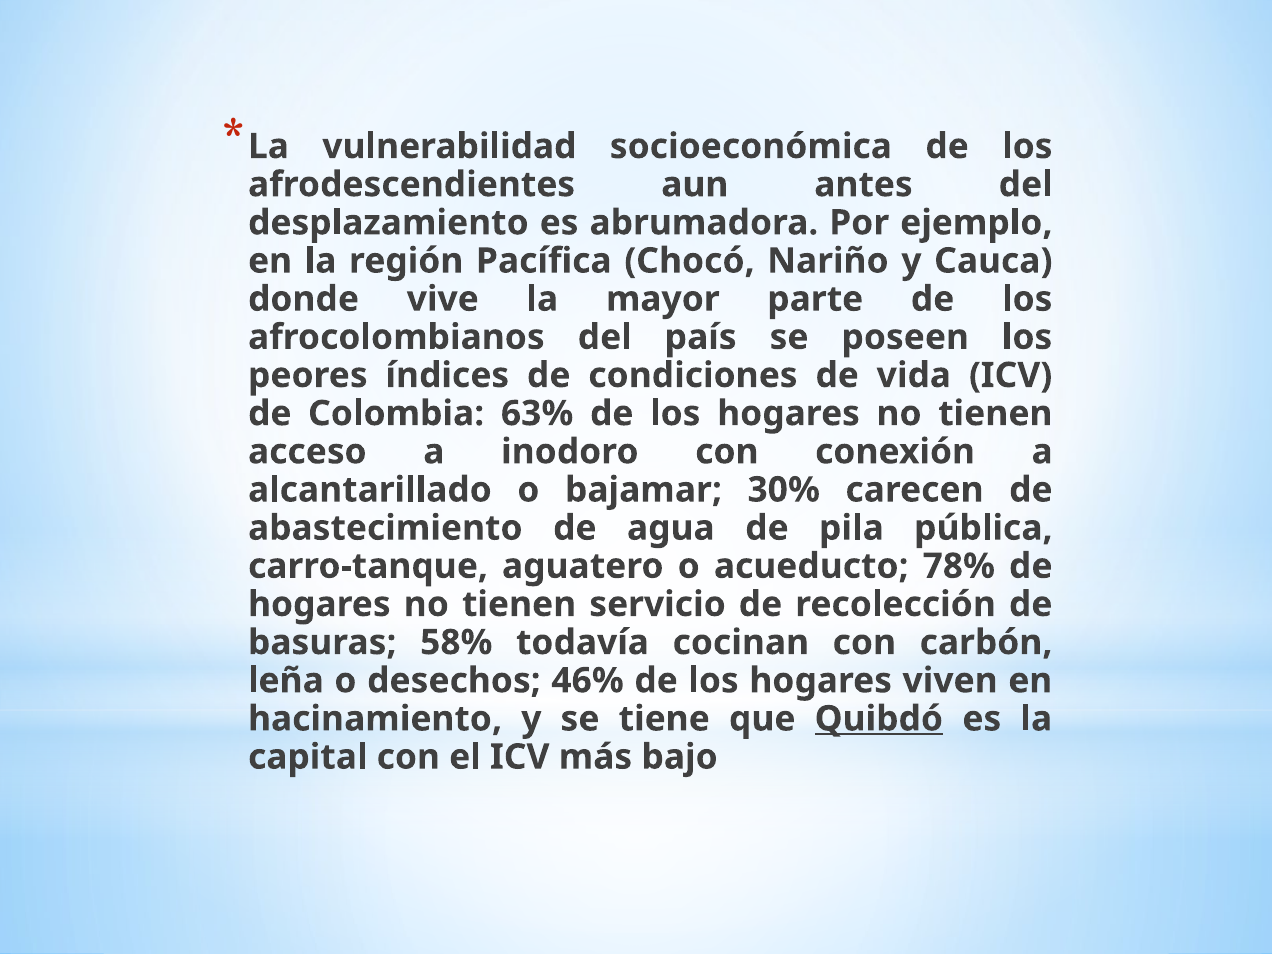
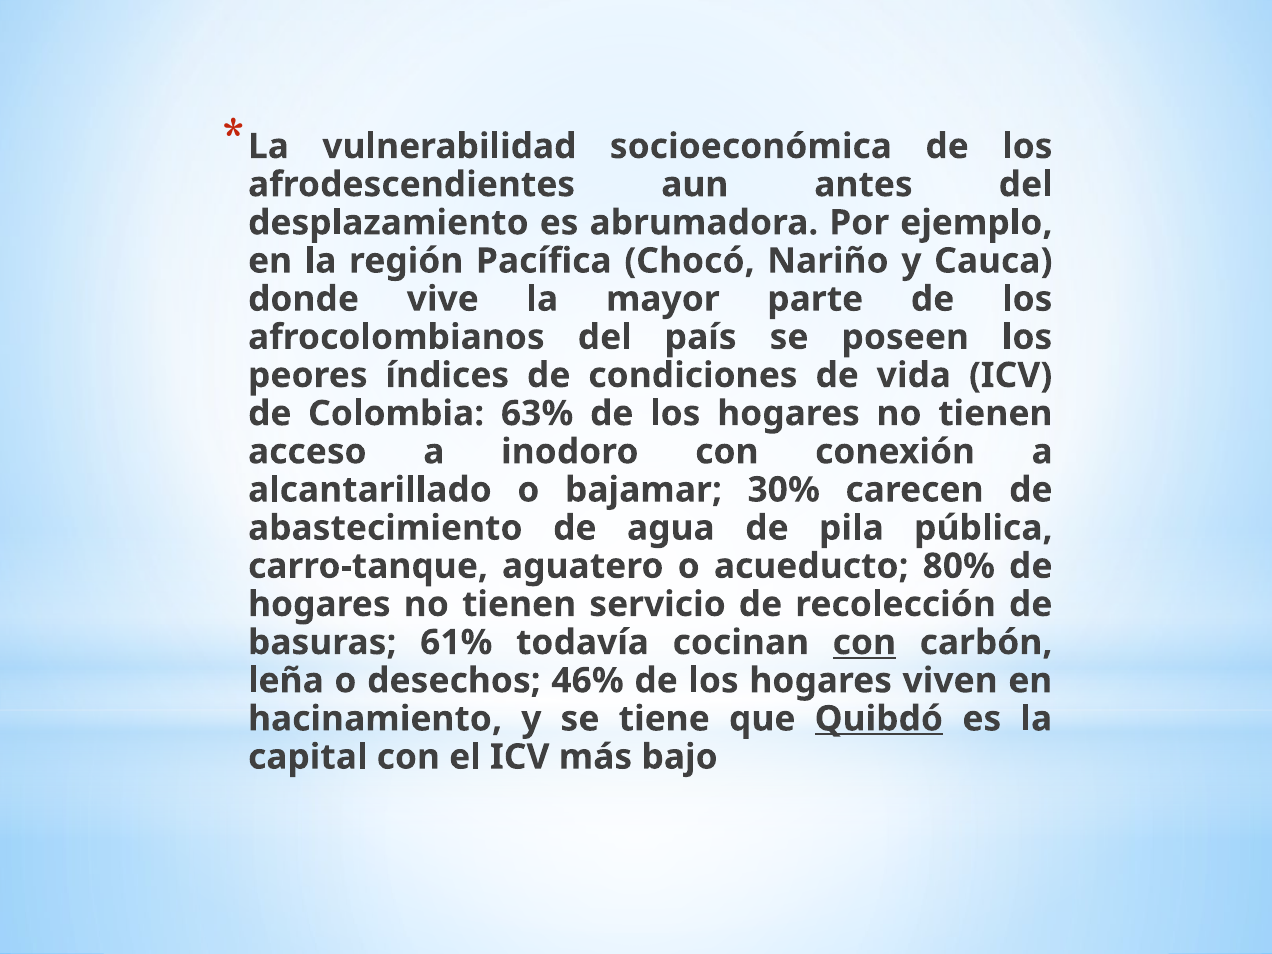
78%: 78% -> 80%
58%: 58% -> 61%
con at (864, 643) underline: none -> present
